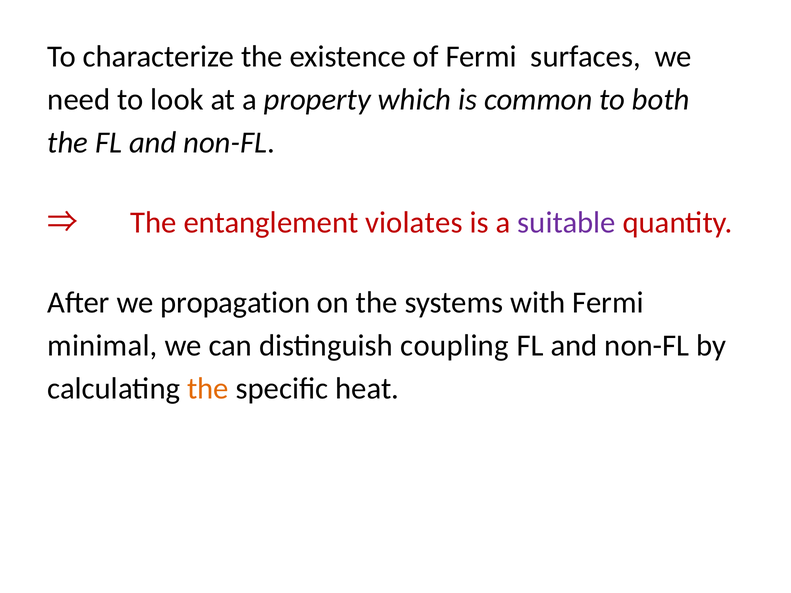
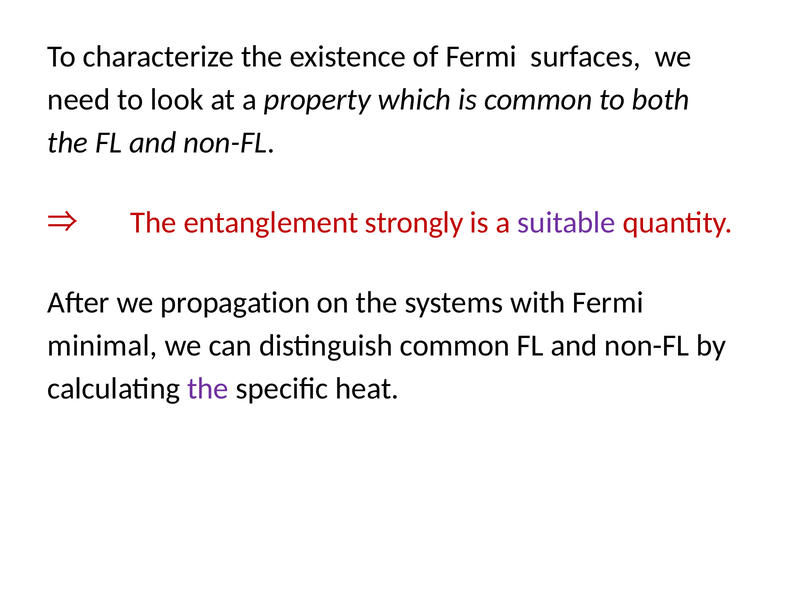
violates: violates -> strongly
distinguish coupling: coupling -> common
the at (208, 389) colour: orange -> purple
